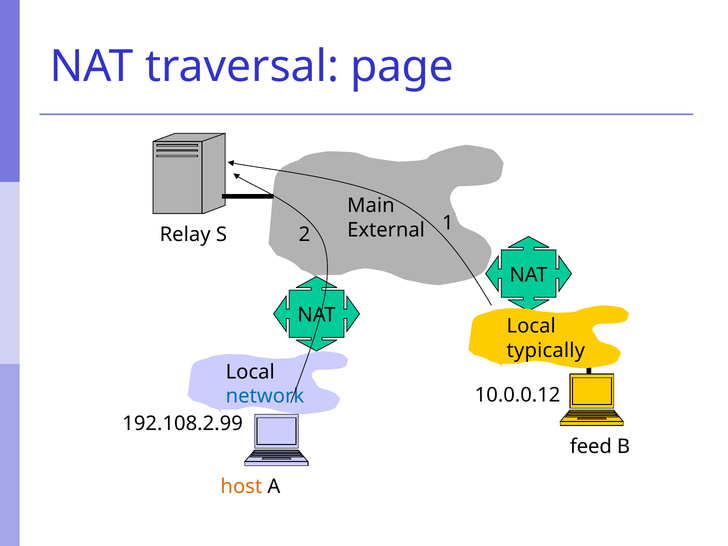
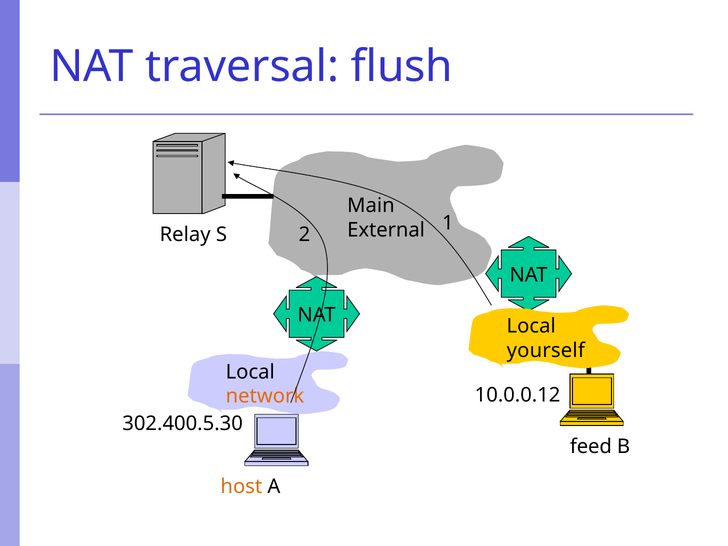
page: page -> flush
typically: typically -> yourself
network colour: blue -> orange
192.108.2.99: 192.108.2.99 -> 302.400.5.30
